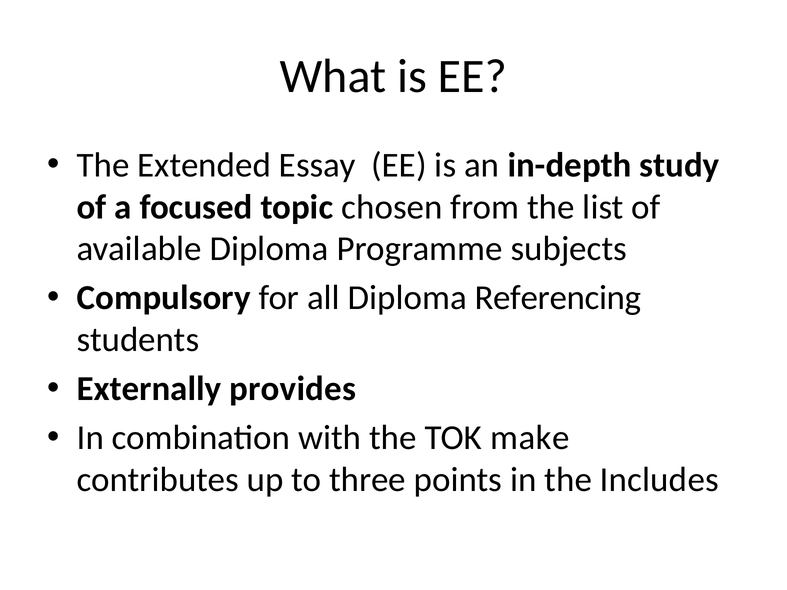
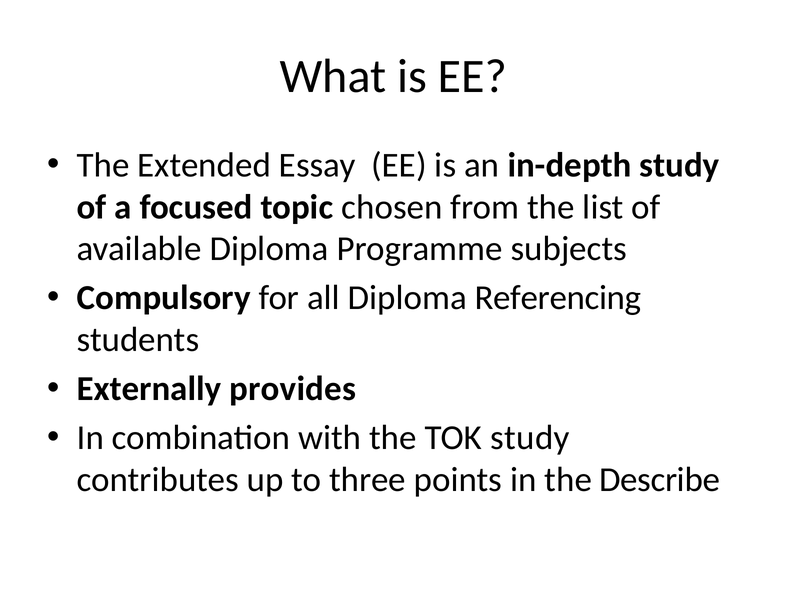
TOK make: make -> study
Includes: Includes -> Describe
